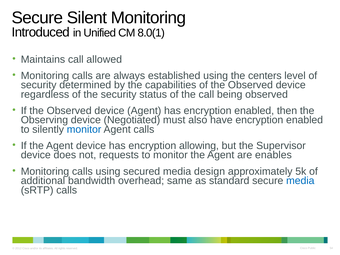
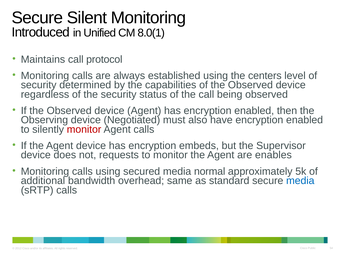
allowed: allowed -> protocol
monitor at (84, 129) colour: blue -> red
allowing: allowing -> embeds
design: design -> normal
